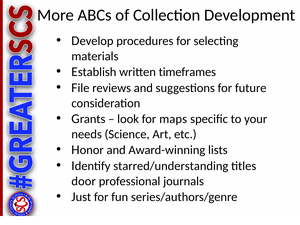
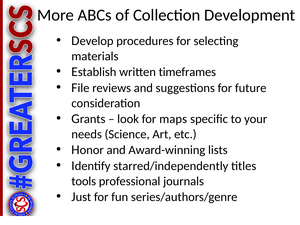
starred/understanding: starred/understanding -> starred/independently
door: door -> tools
